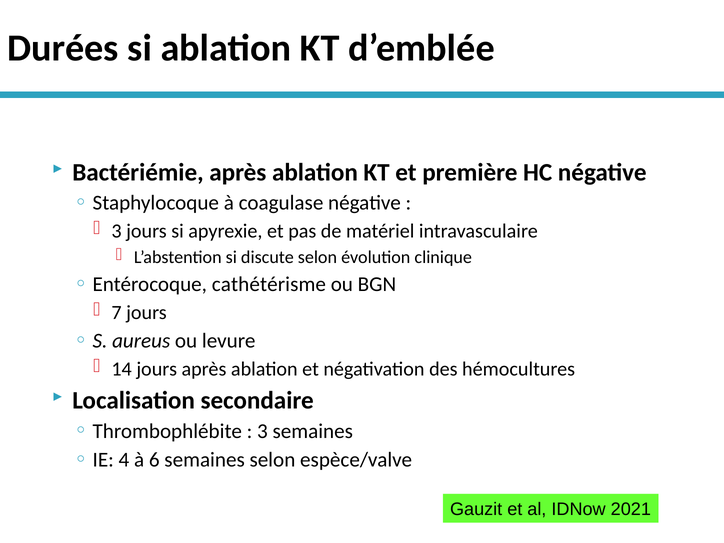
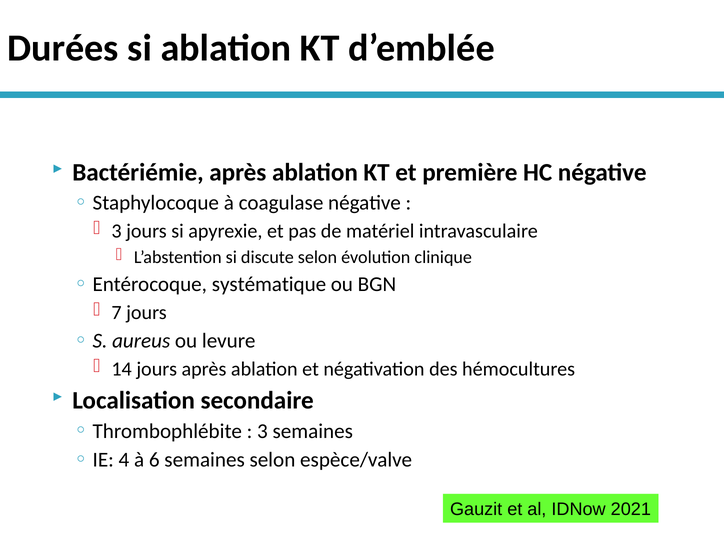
cathétérisme: cathétérisme -> systématique
